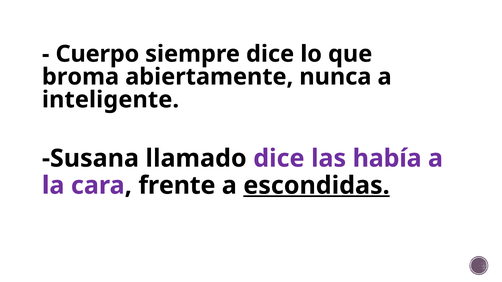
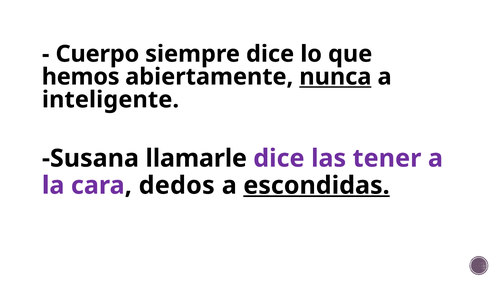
broma: broma -> hemos
nunca underline: none -> present
llamado: llamado -> llamarle
había: había -> tener
frente: frente -> dedos
